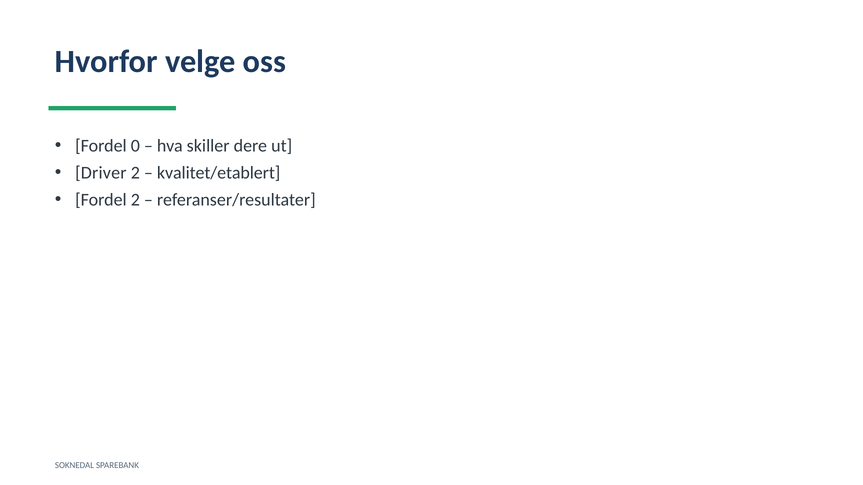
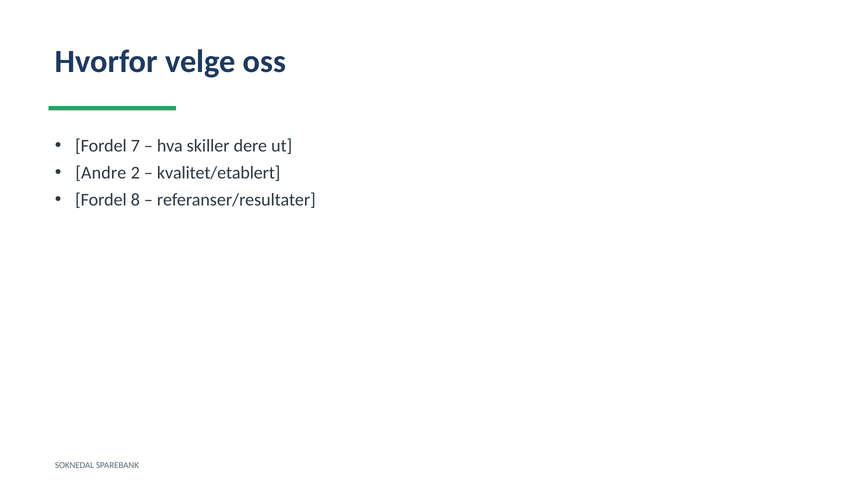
0: 0 -> 7
Driver: Driver -> Andre
Fordel 2: 2 -> 8
